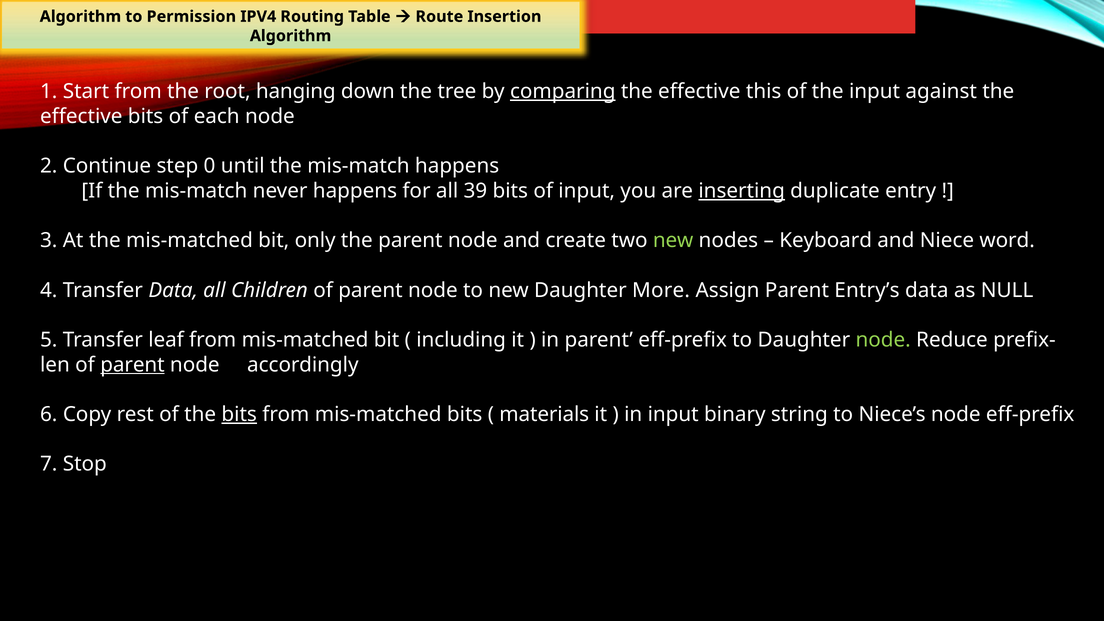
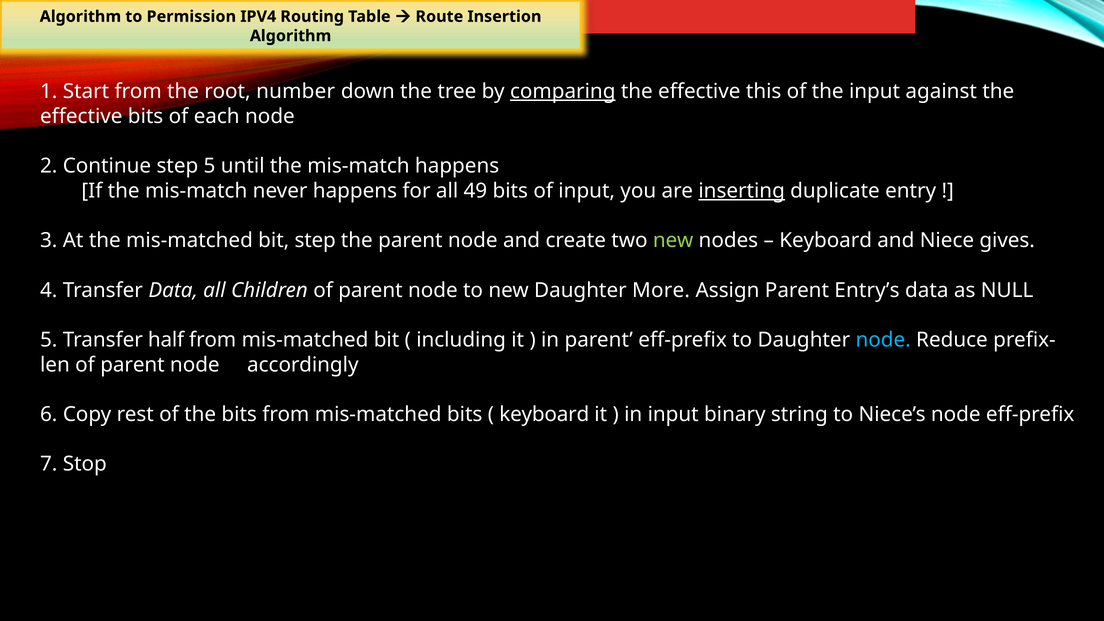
hanging: hanging -> number
step 0: 0 -> 5
39: 39 -> 49
bit only: only -> step
word: word -> gives
leaf: leaf -> half
node at (883, 340) colour: light green -> light blue
parent at (132, 365) underline: present -> none
bits at (239, 414) underline: present -> none
materials at (544, 414): materials -> keyboard
